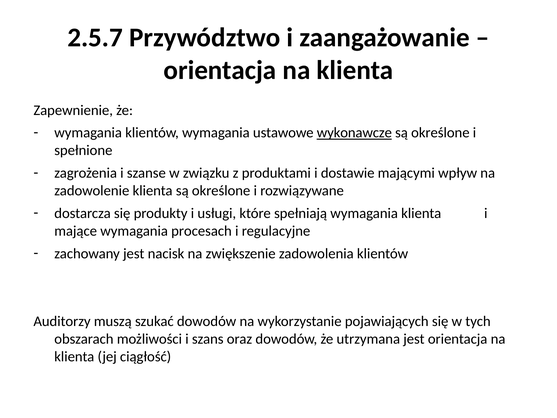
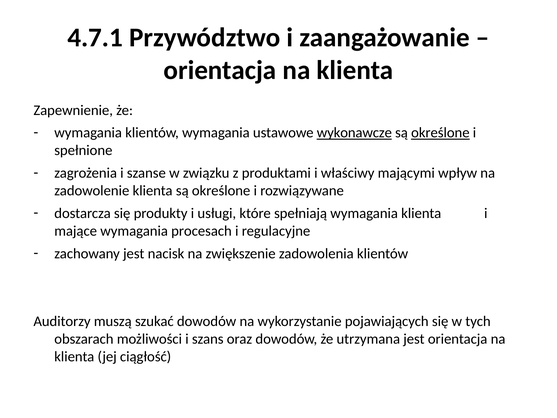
2.5.7: 2.5.7 -> 4.7.1
określone at (440, 133) underline: none -> present
dostawie: dostawie -> właściwy
